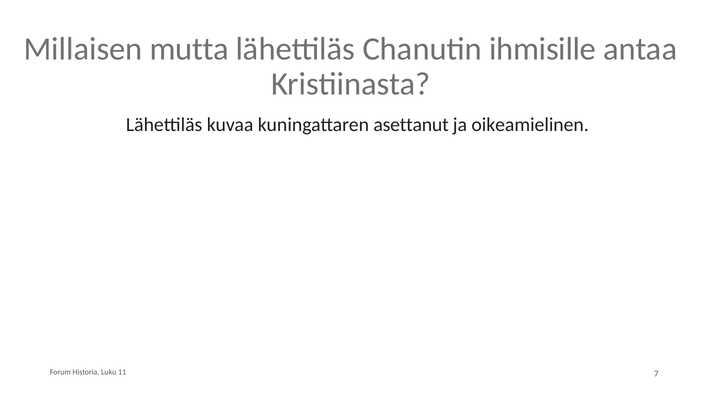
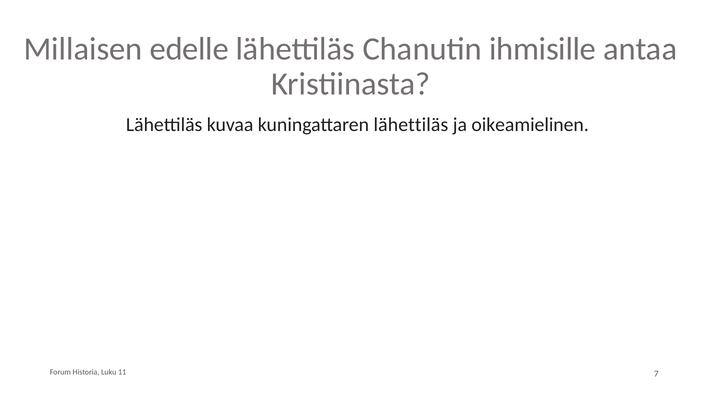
mutta: mutta -> edelle
kuningattaren asettanut: asettanut -> lähettiläs
